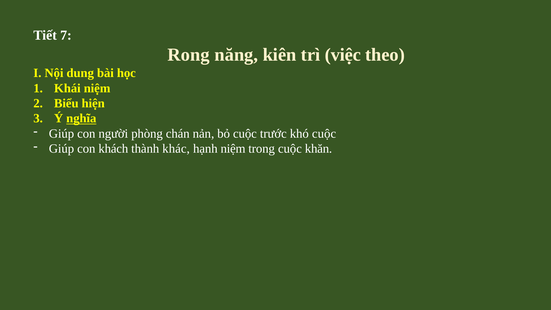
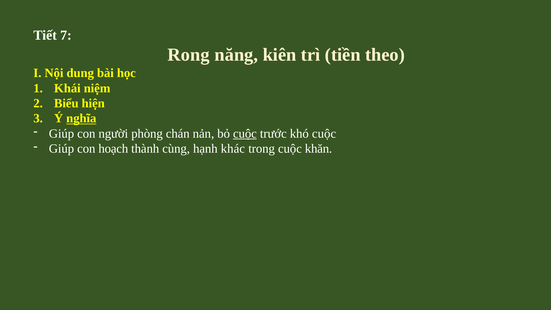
việc: việc -> tiền
cuộc at (245, 134) underline: none -> present
khách: khách -> hoạch
khác: khác -> cùng
hạnh niệm: niệm -> khác
